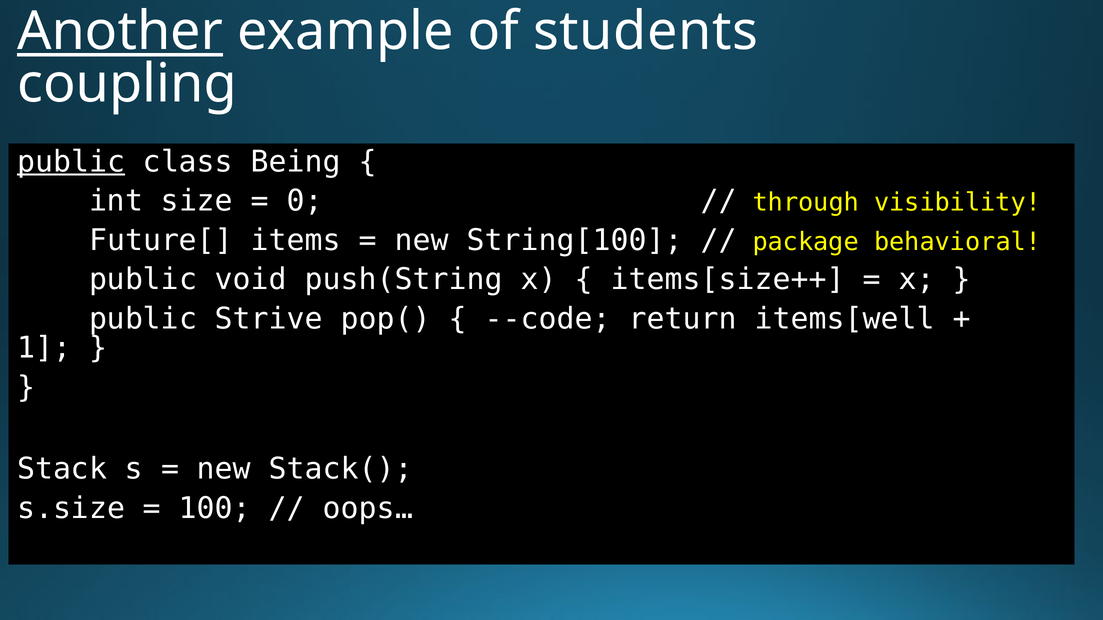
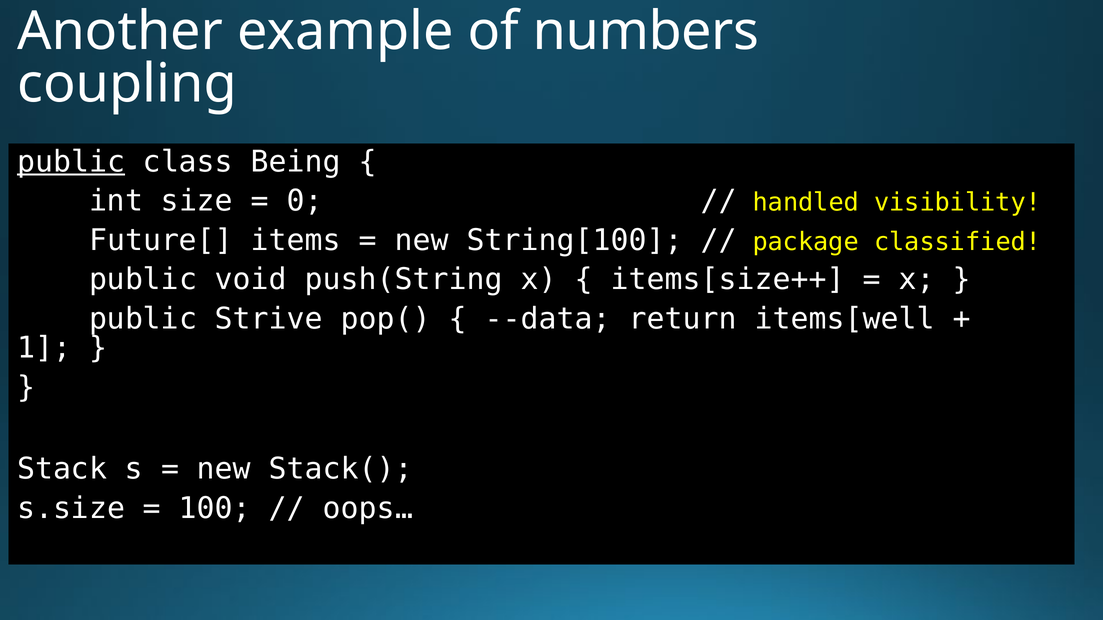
Another underline: present -> none
students: students -> numbers
through: through -> handled
behavioral: behavioral -> classified
--code: --code -> --data
